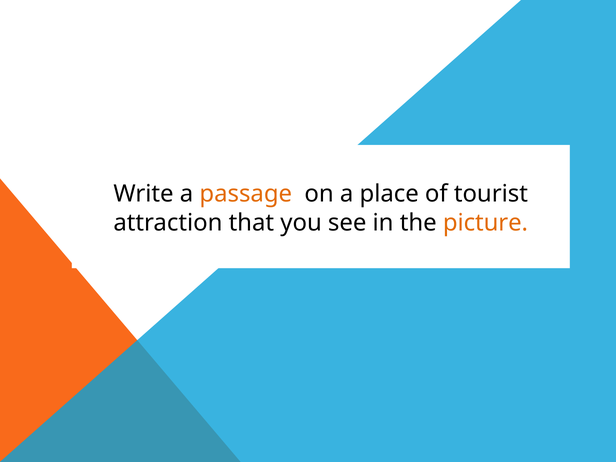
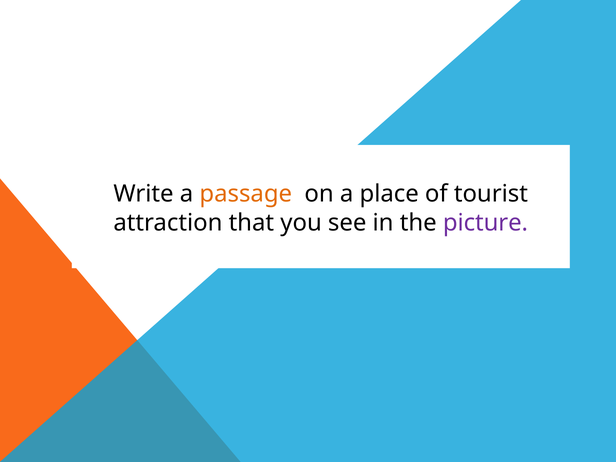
picture colour: orange -> purple
